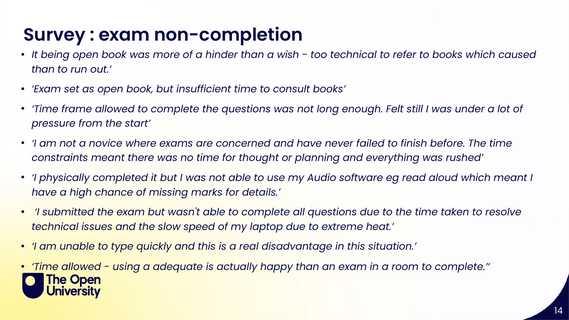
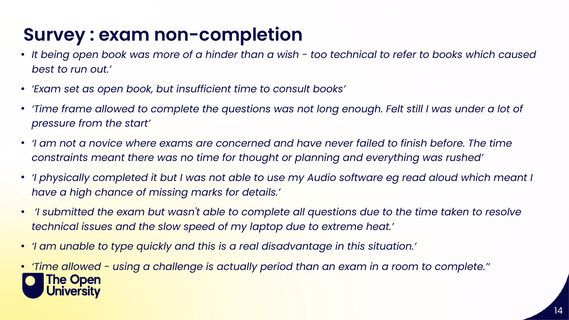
than at (43, 69): than -> best
adequate: adequate -> challenge
happy: happy -> period
